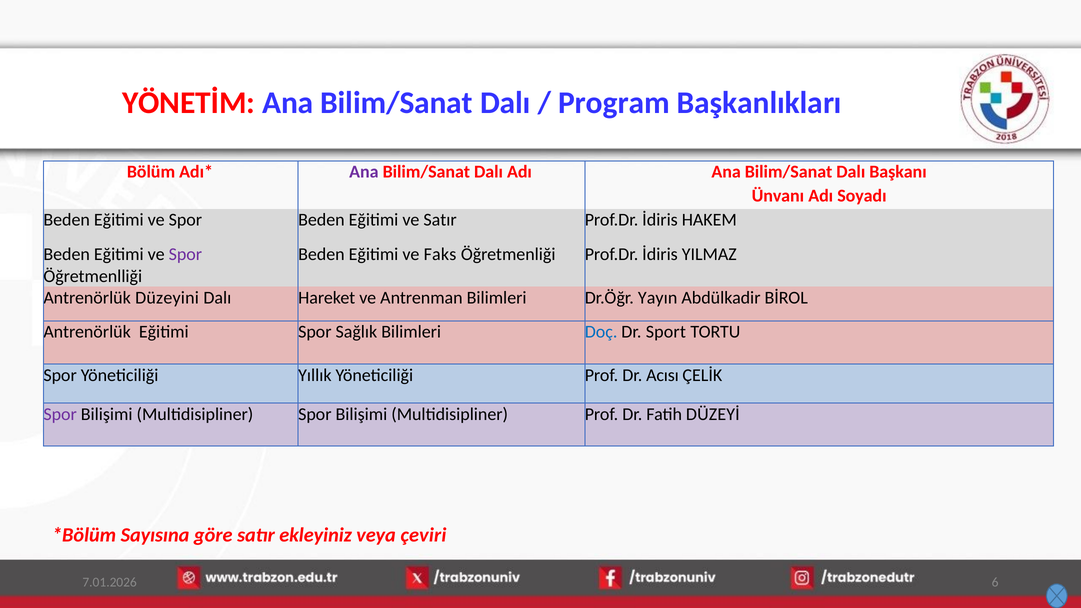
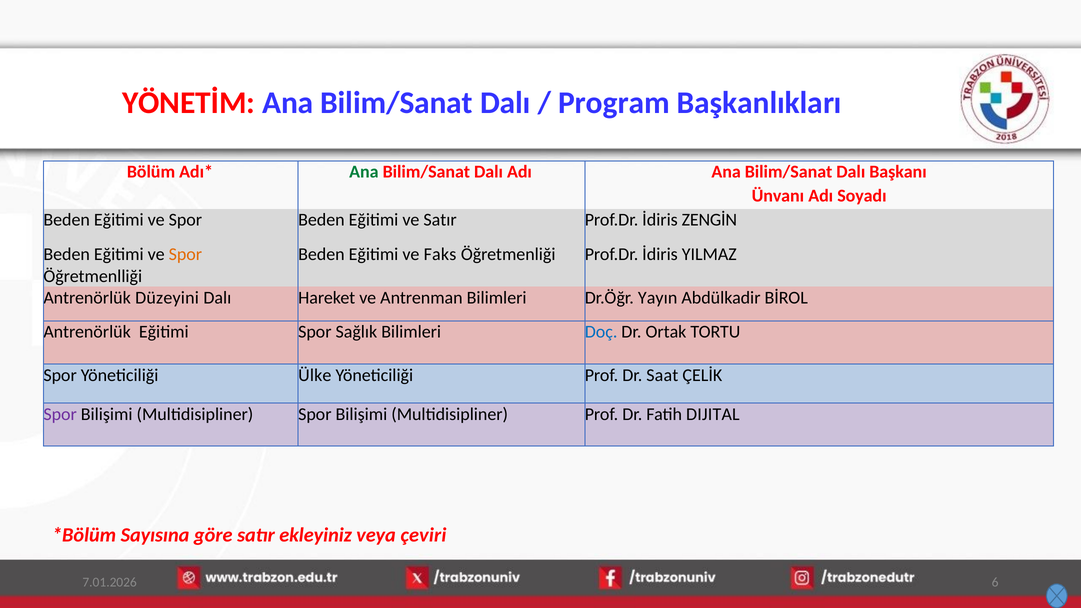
Ana at (364, 172) colour: purple -> green
HAKEM: HAKEM -> ZENGİN
Spor at (185, 254) colour: purple -> orange
Sport: Sport -> Ortak
Yıllık: Yıllık -> Ülke
Acısı: Acısı -> Saat
DÜZEYİ: DÜZEYİ -> DIJITAL
